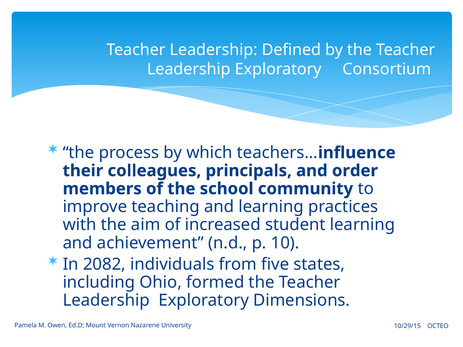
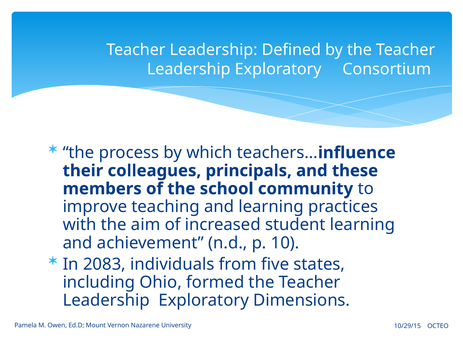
order: order -> these
2082: 2082 -> 2083
